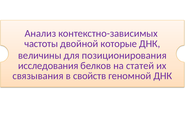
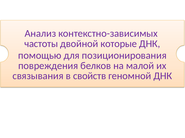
величины: величины -> помощью
исследования: исследования -> повреждения
статей: статей -> малой
